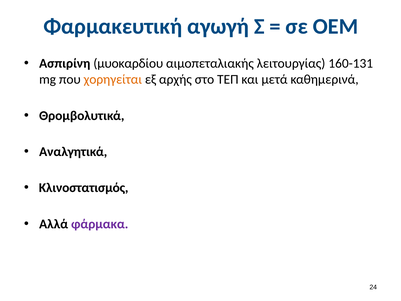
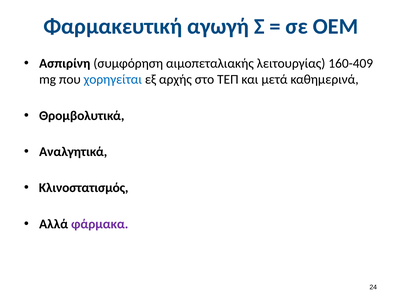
μυοκαρδίου: μυοκαρδίου -> συμφόρηση
160-131: 160-131 -> 160-409
χορηγείται colour: orange -> blue
